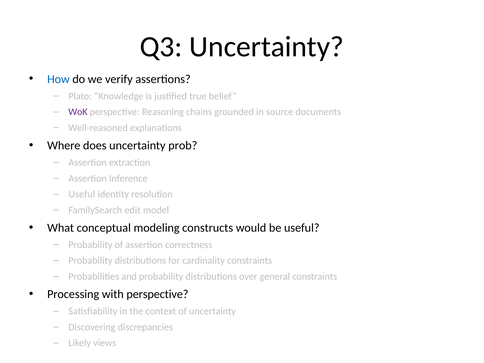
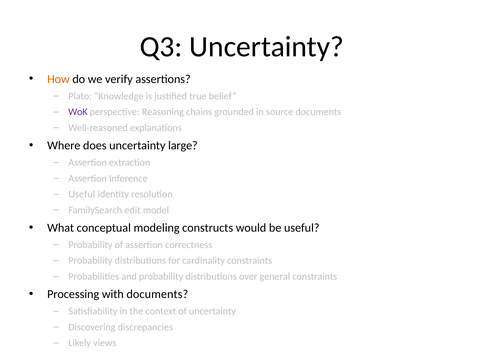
How colour: blue -> orange
prob: prob -> large
with perspective: perspective -> documents
